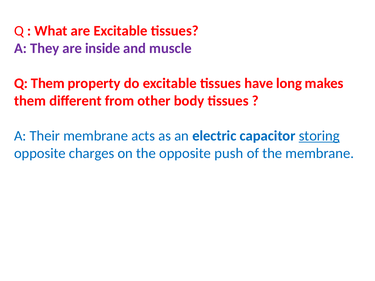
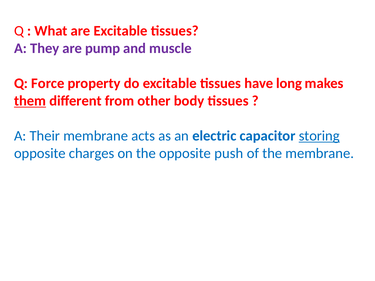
inside: inside -> pump
Q Them: Them -> Force
them at (30, 101) underline: none -> present
